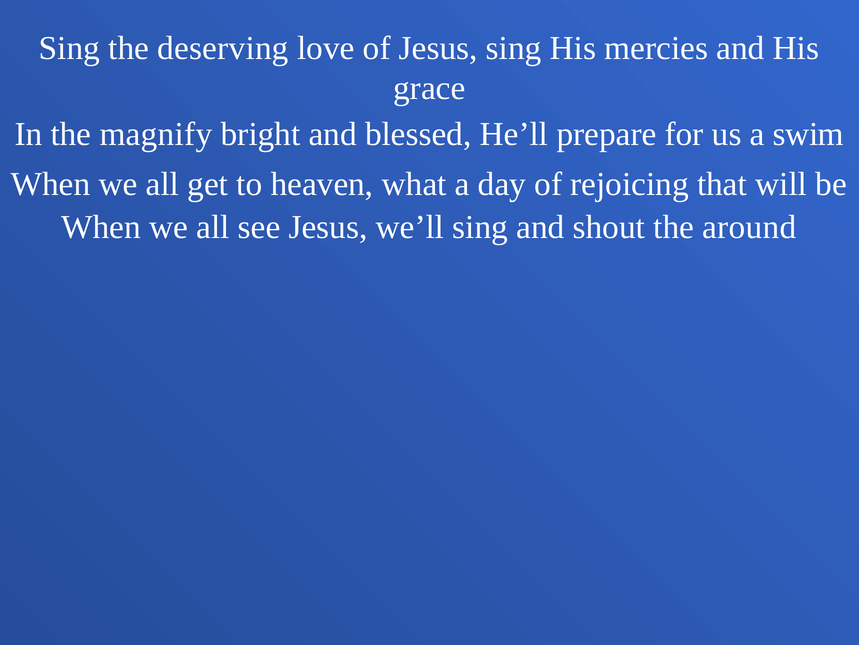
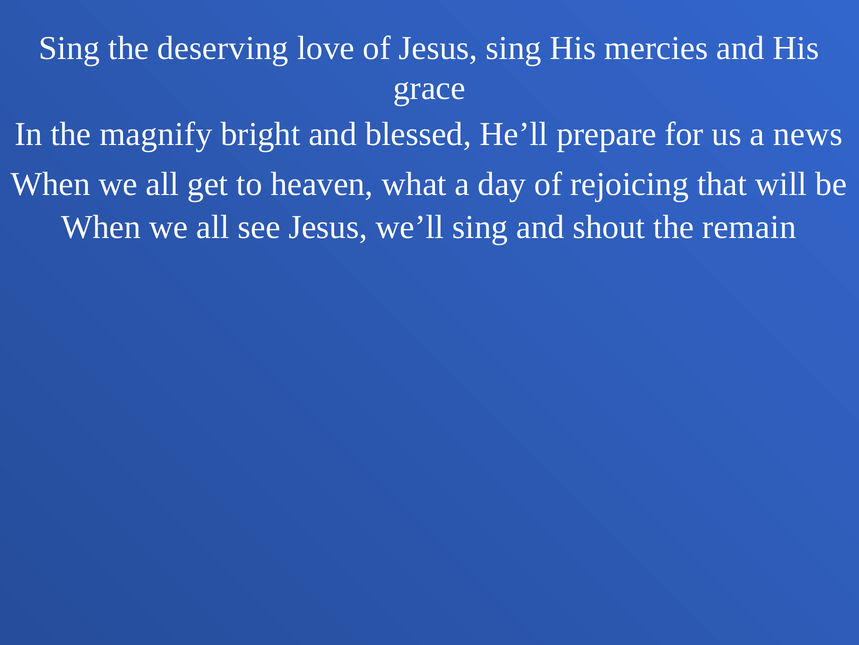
swim: swim -> news
around: around -> remain
